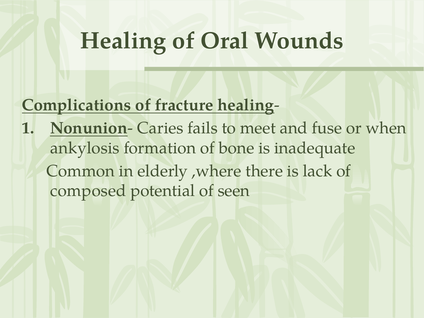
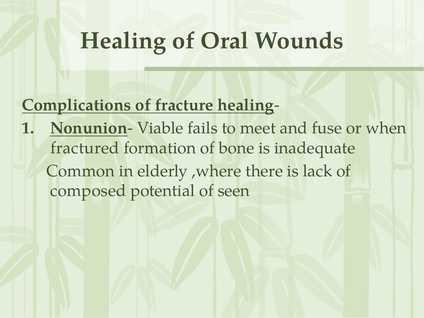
Caries: Caries -> Viable
ankylosis: ankylosis -> fractured
